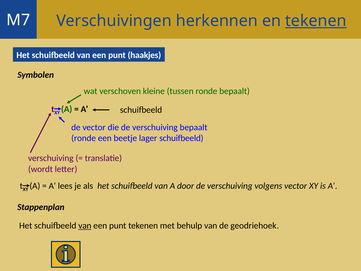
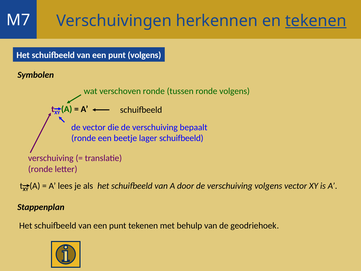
punt haakjes: haakjes -> volgens
verschoven kleine: kleine -> ronde
ronde bepaalt: bepaalt -> volgens
wordt at (40, 169): wordt -> ronde
van at (85, 225) underline: present -> none
